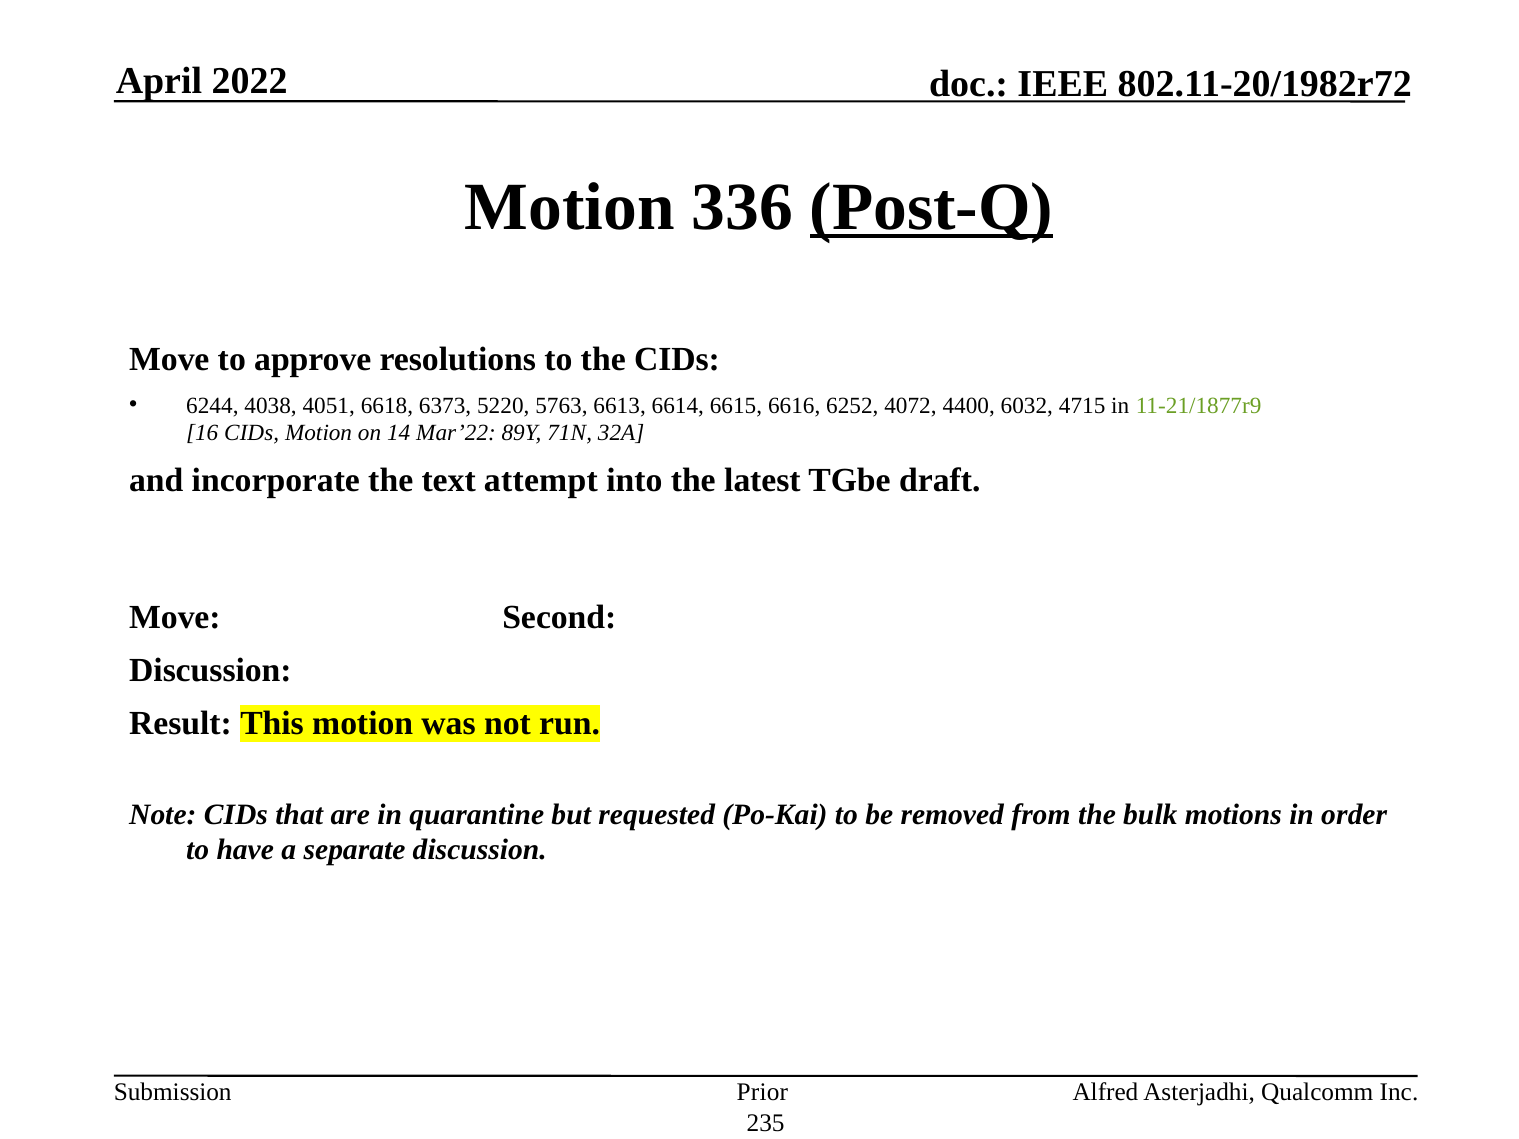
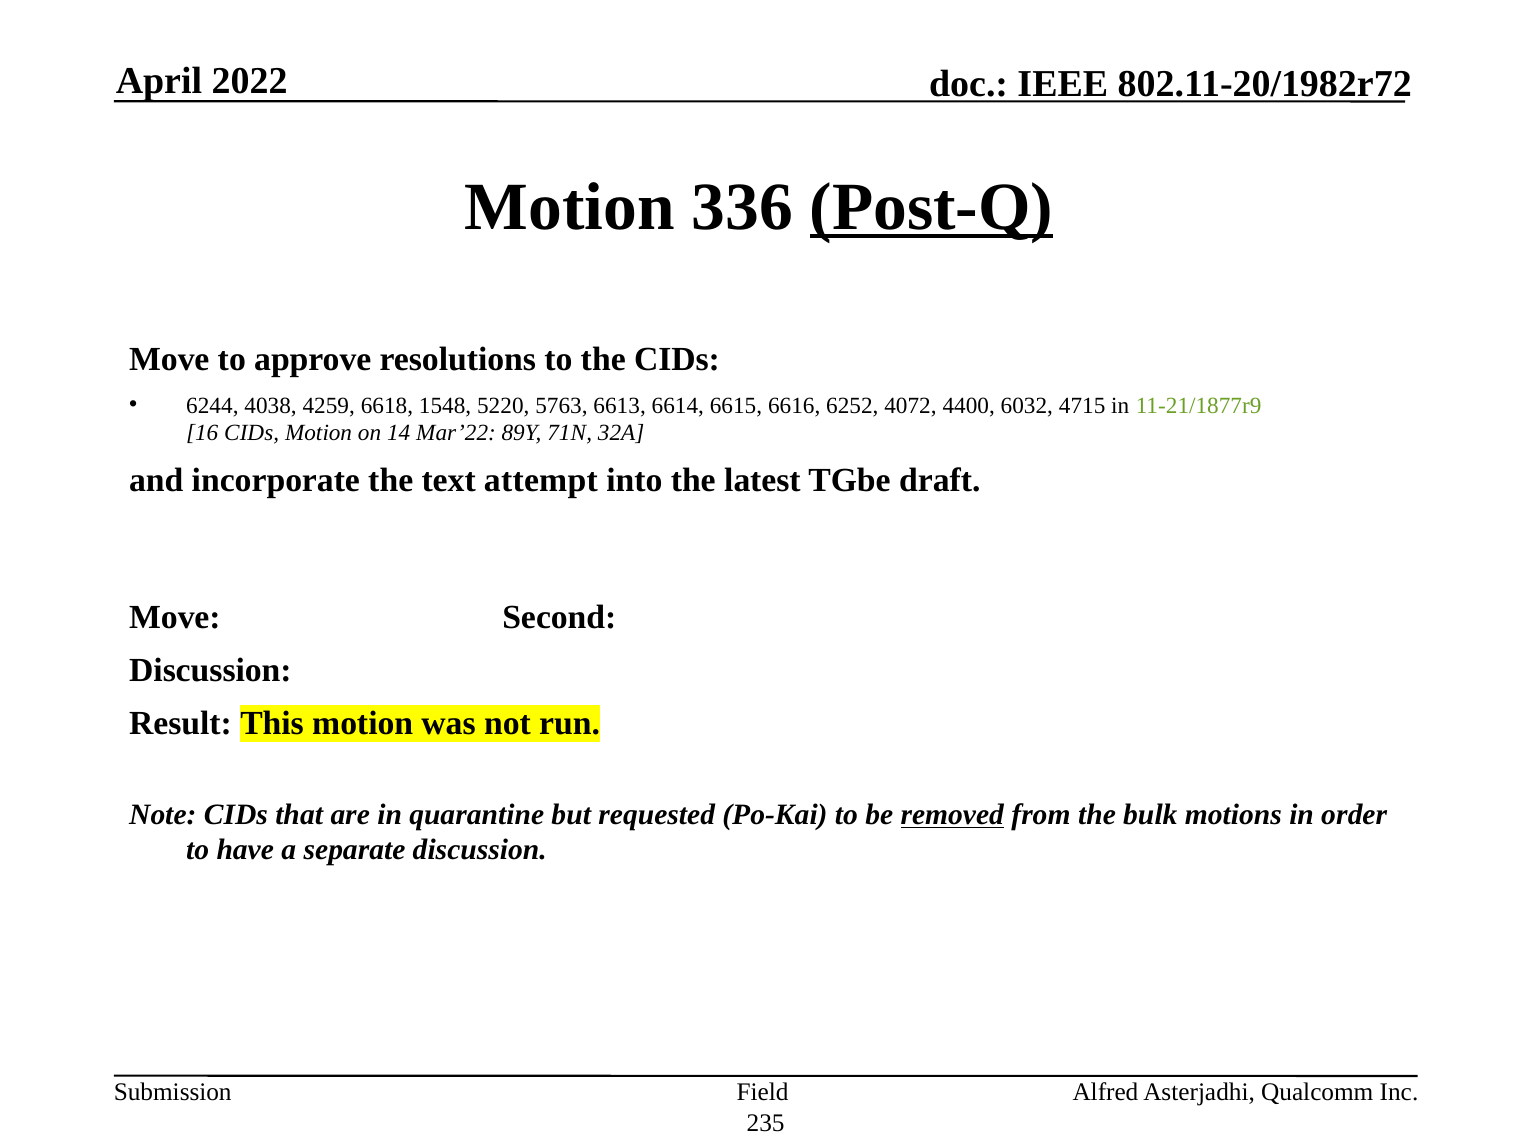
4051: 4051 -> 4259
6373: 6373 -> 1548
removed underline: none -> present
Prior: Prior -> Field
